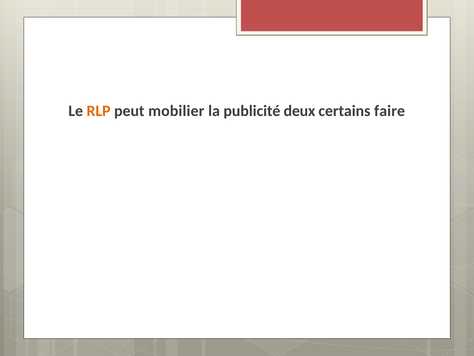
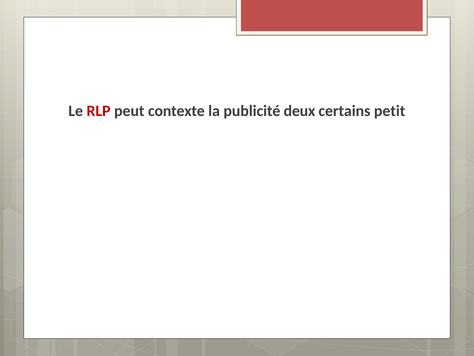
RLP colour: orange -> red
mobilier: mobilier -> contexte
faire: faire -> petit
